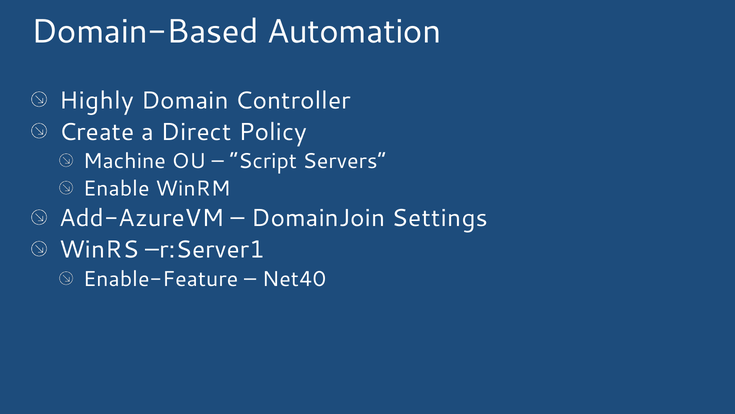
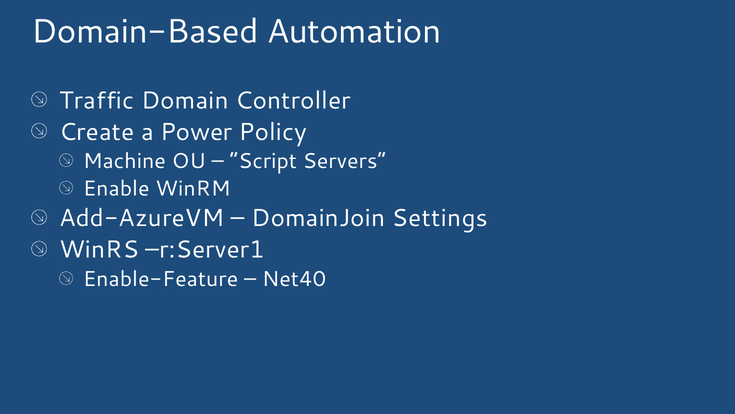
Highly: Highly -> Traffic
Direct: Direct -> Power
